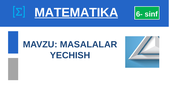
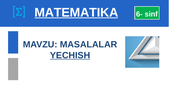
YECHISH underline: none -> present
